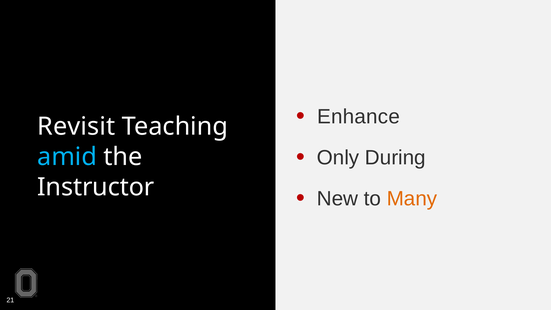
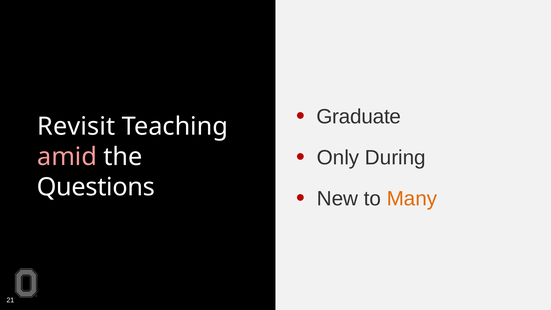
Enhance: Enhance -> Graduate
amid colour: light blue -> pink
Instructor: Instructor -> Questions
